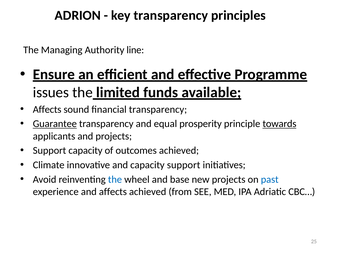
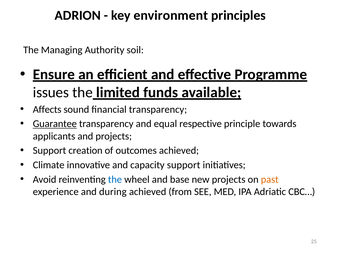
key transparency: transparency -> environment
line: line -> soil
prosperity: prosperity -> respective
towards underline: present -> none
Support capacity: capacity -> creation
past colour: blue -> orange
and affects: affects -> during
